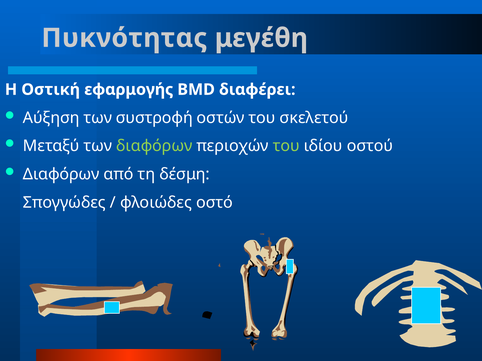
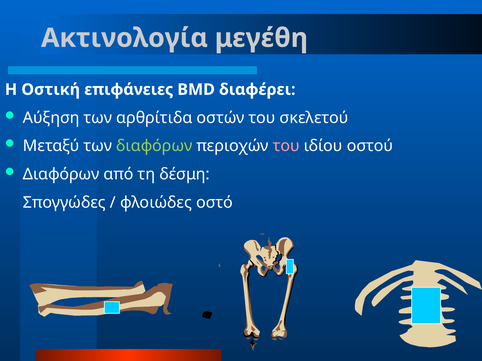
Πυκνότητας: Πυκνότητας -> Ακτινολογία
εφαρμογής: εφαρμογής -> επιφάνειες
συστροφή: συστροφή -> αρθρίτιδα
του at (286, 146) colour: light green -> pink
